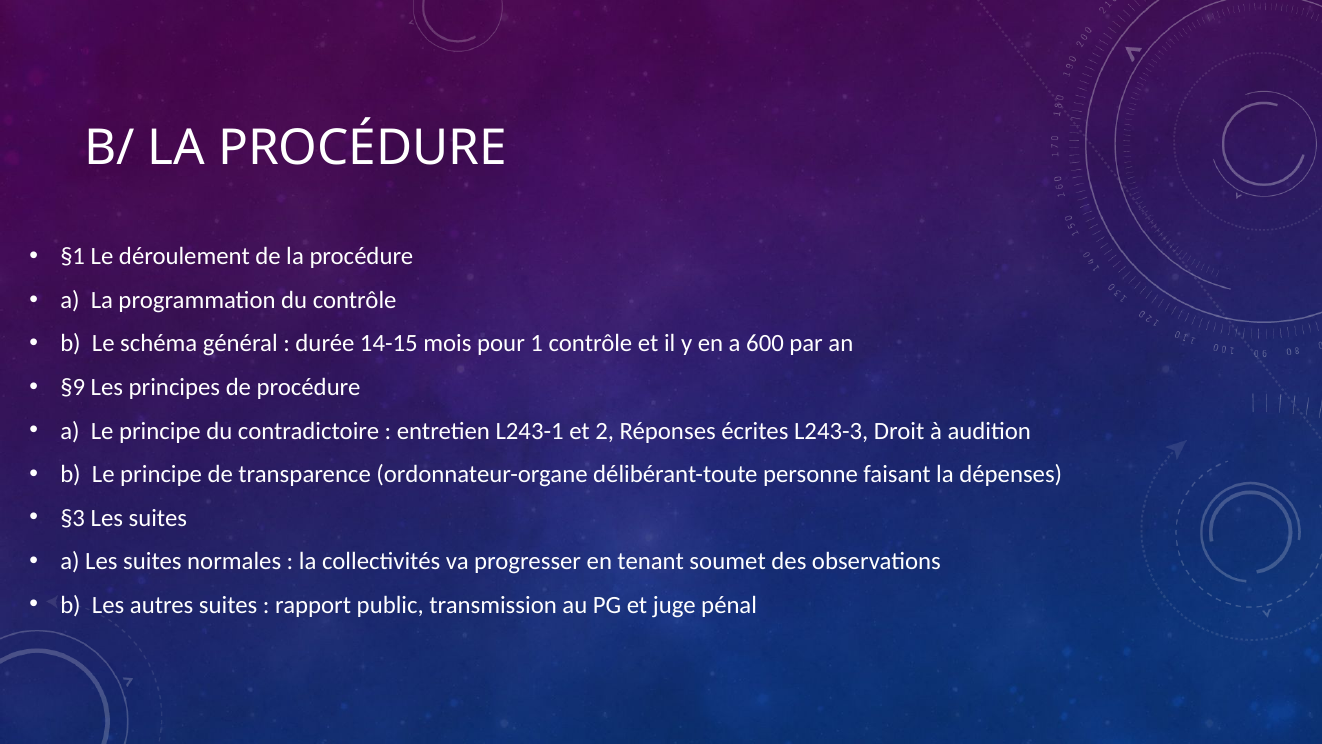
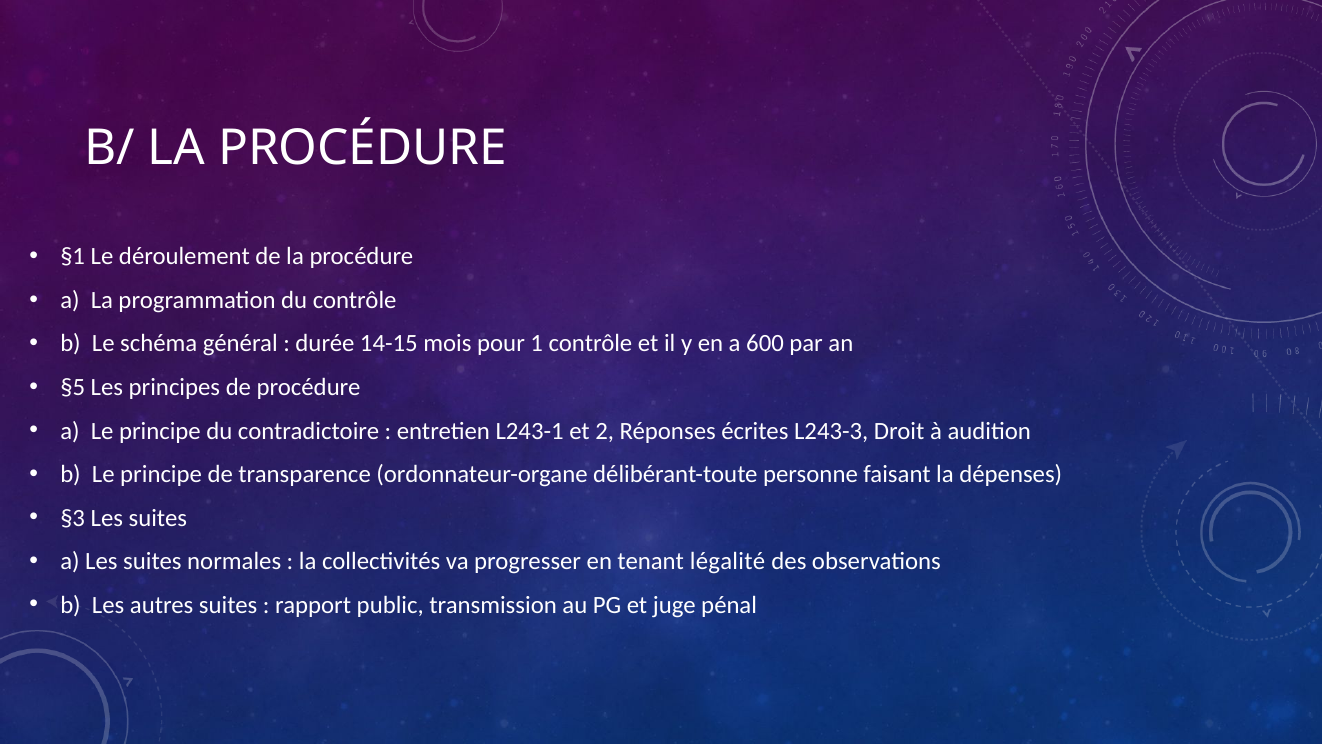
§9: §9 -> §5
soumet: soumet -> légalité
